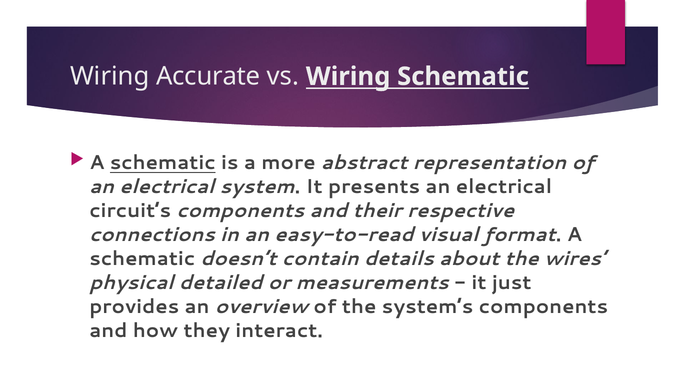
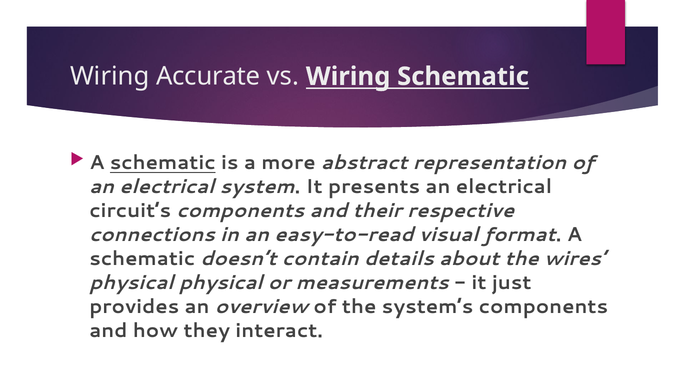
physical detailed: detailed -> physical
